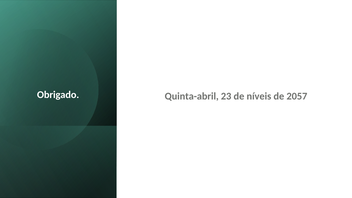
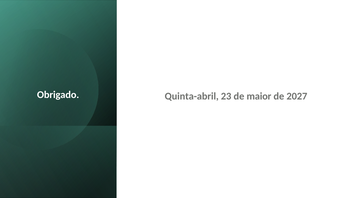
níveis: níveis -> maior
2057: 2057 -> 2027
